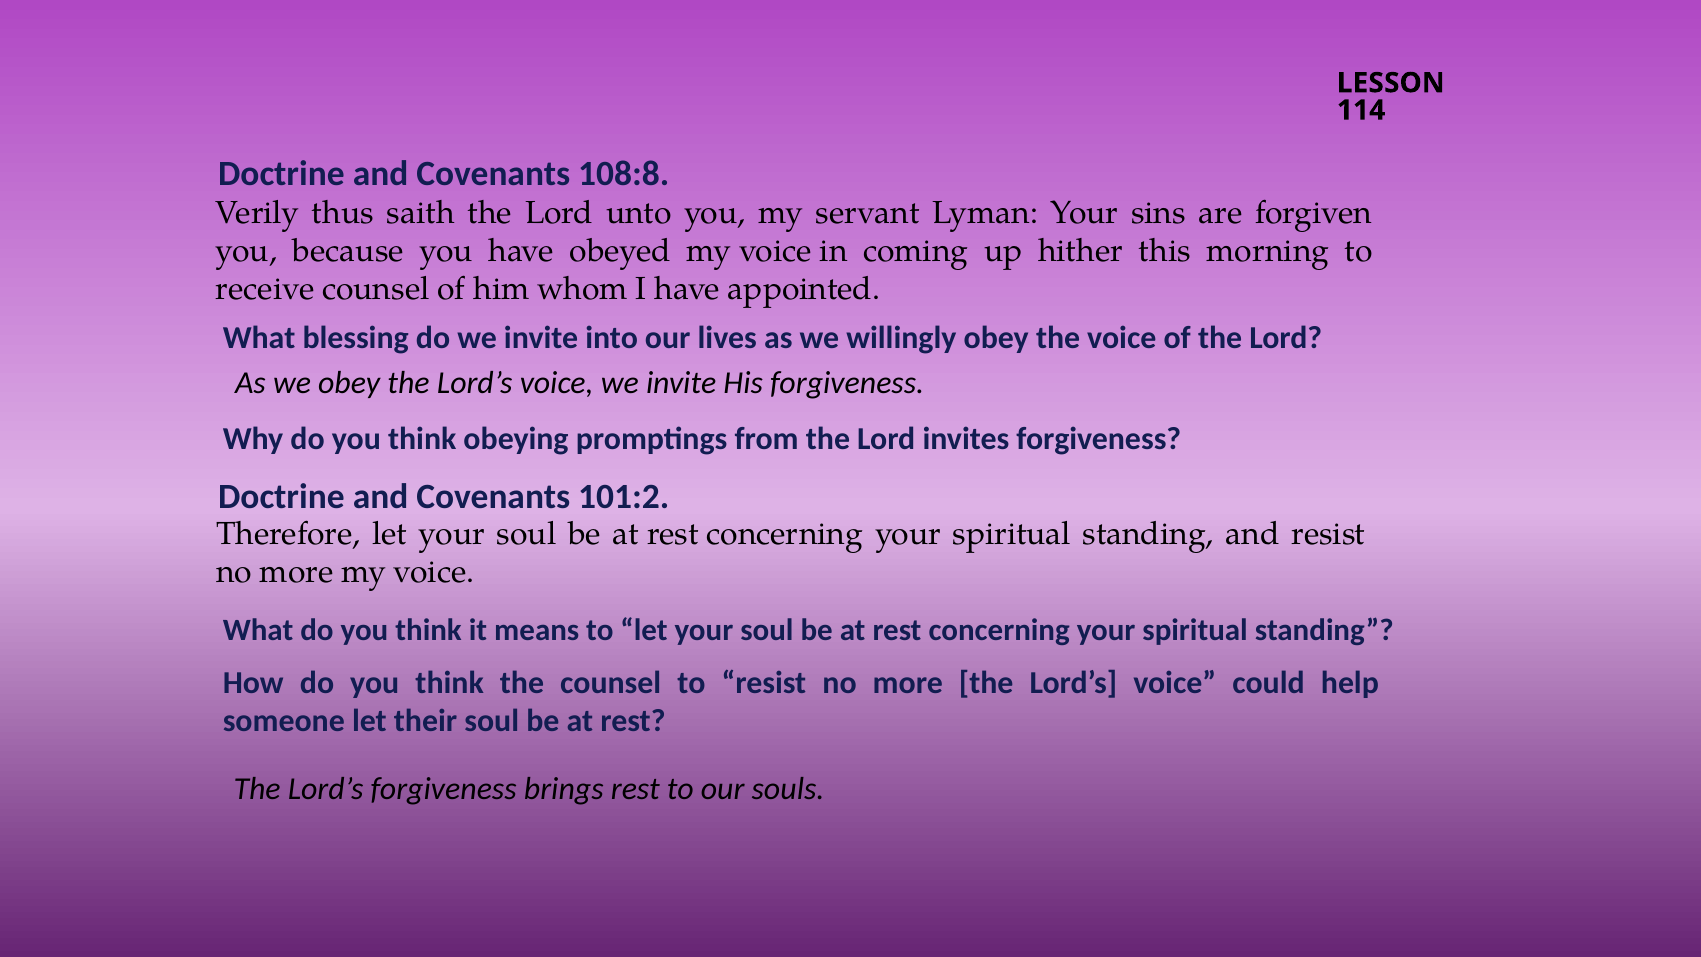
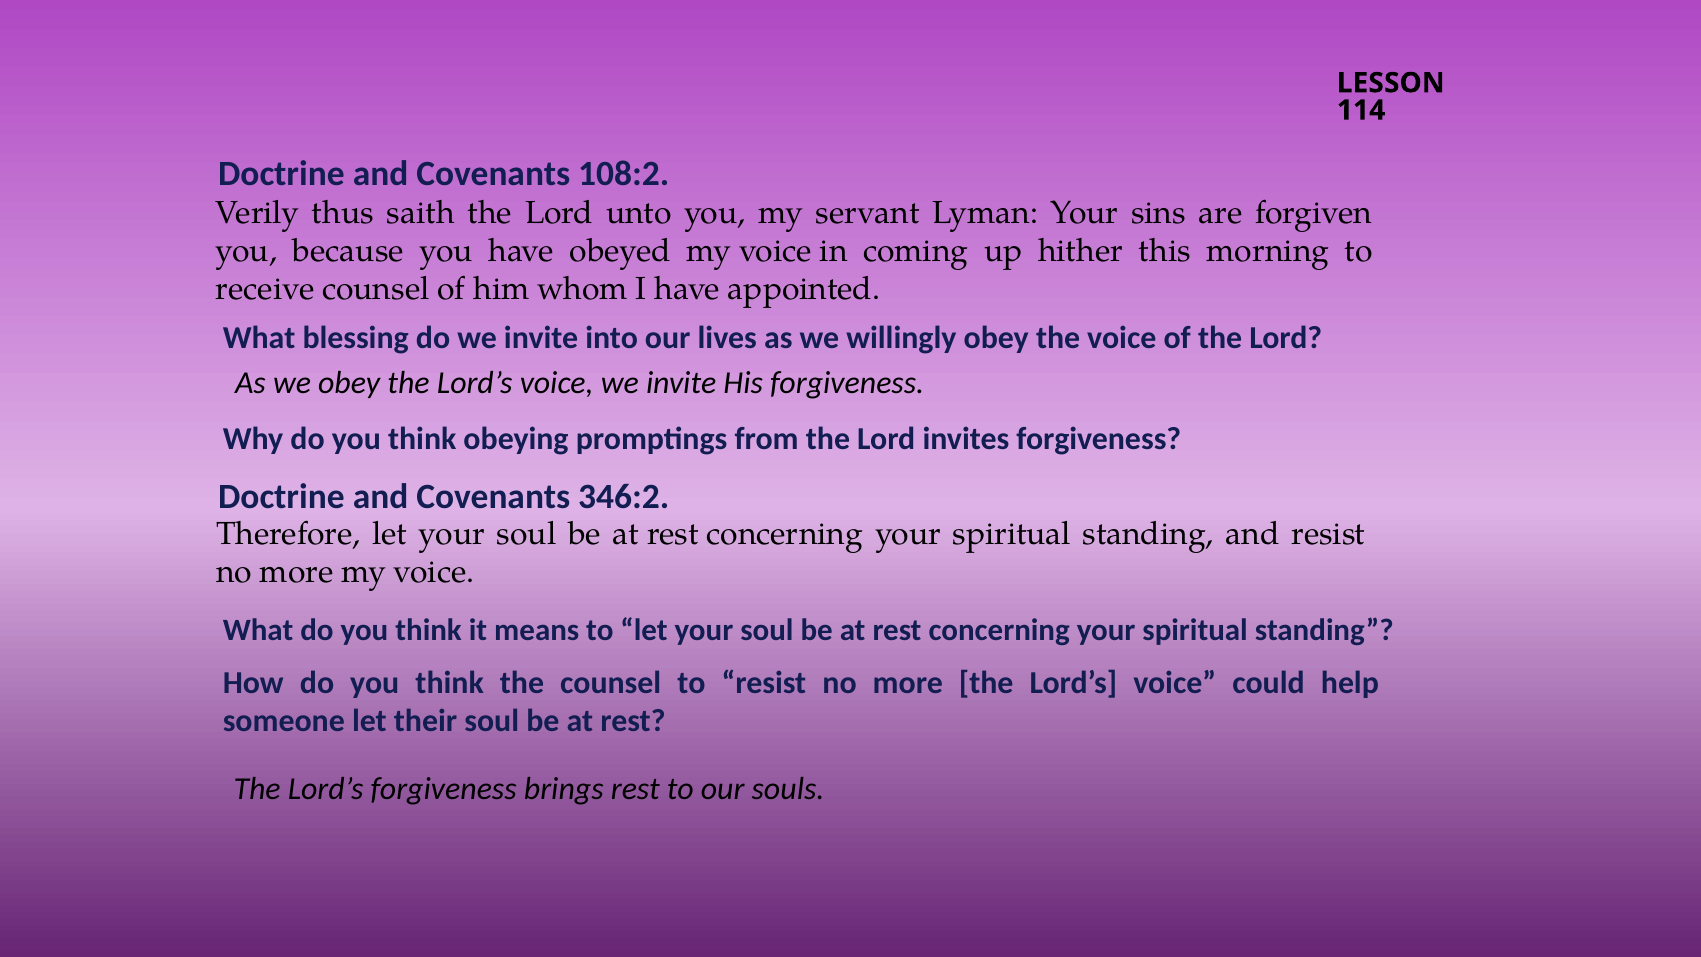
108:8: 108:8 -> 108:2
101:2: 101:2 -> 346:2
